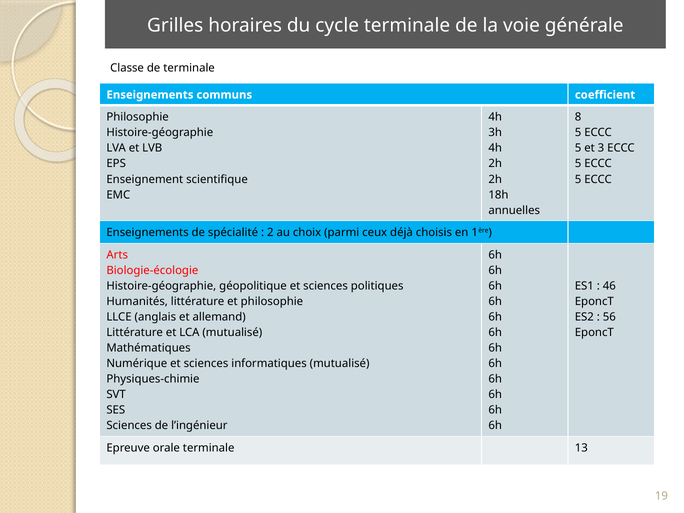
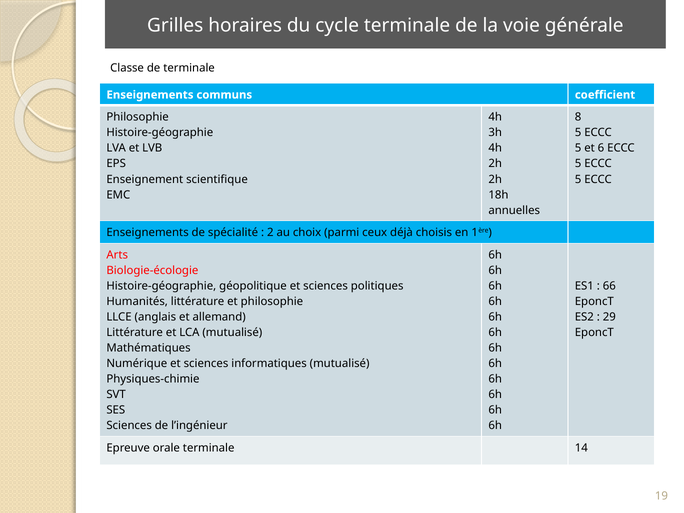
3: 3 -> 6
46: 46 -> 66
56: 56 -> 29
13: 13 -> 14
